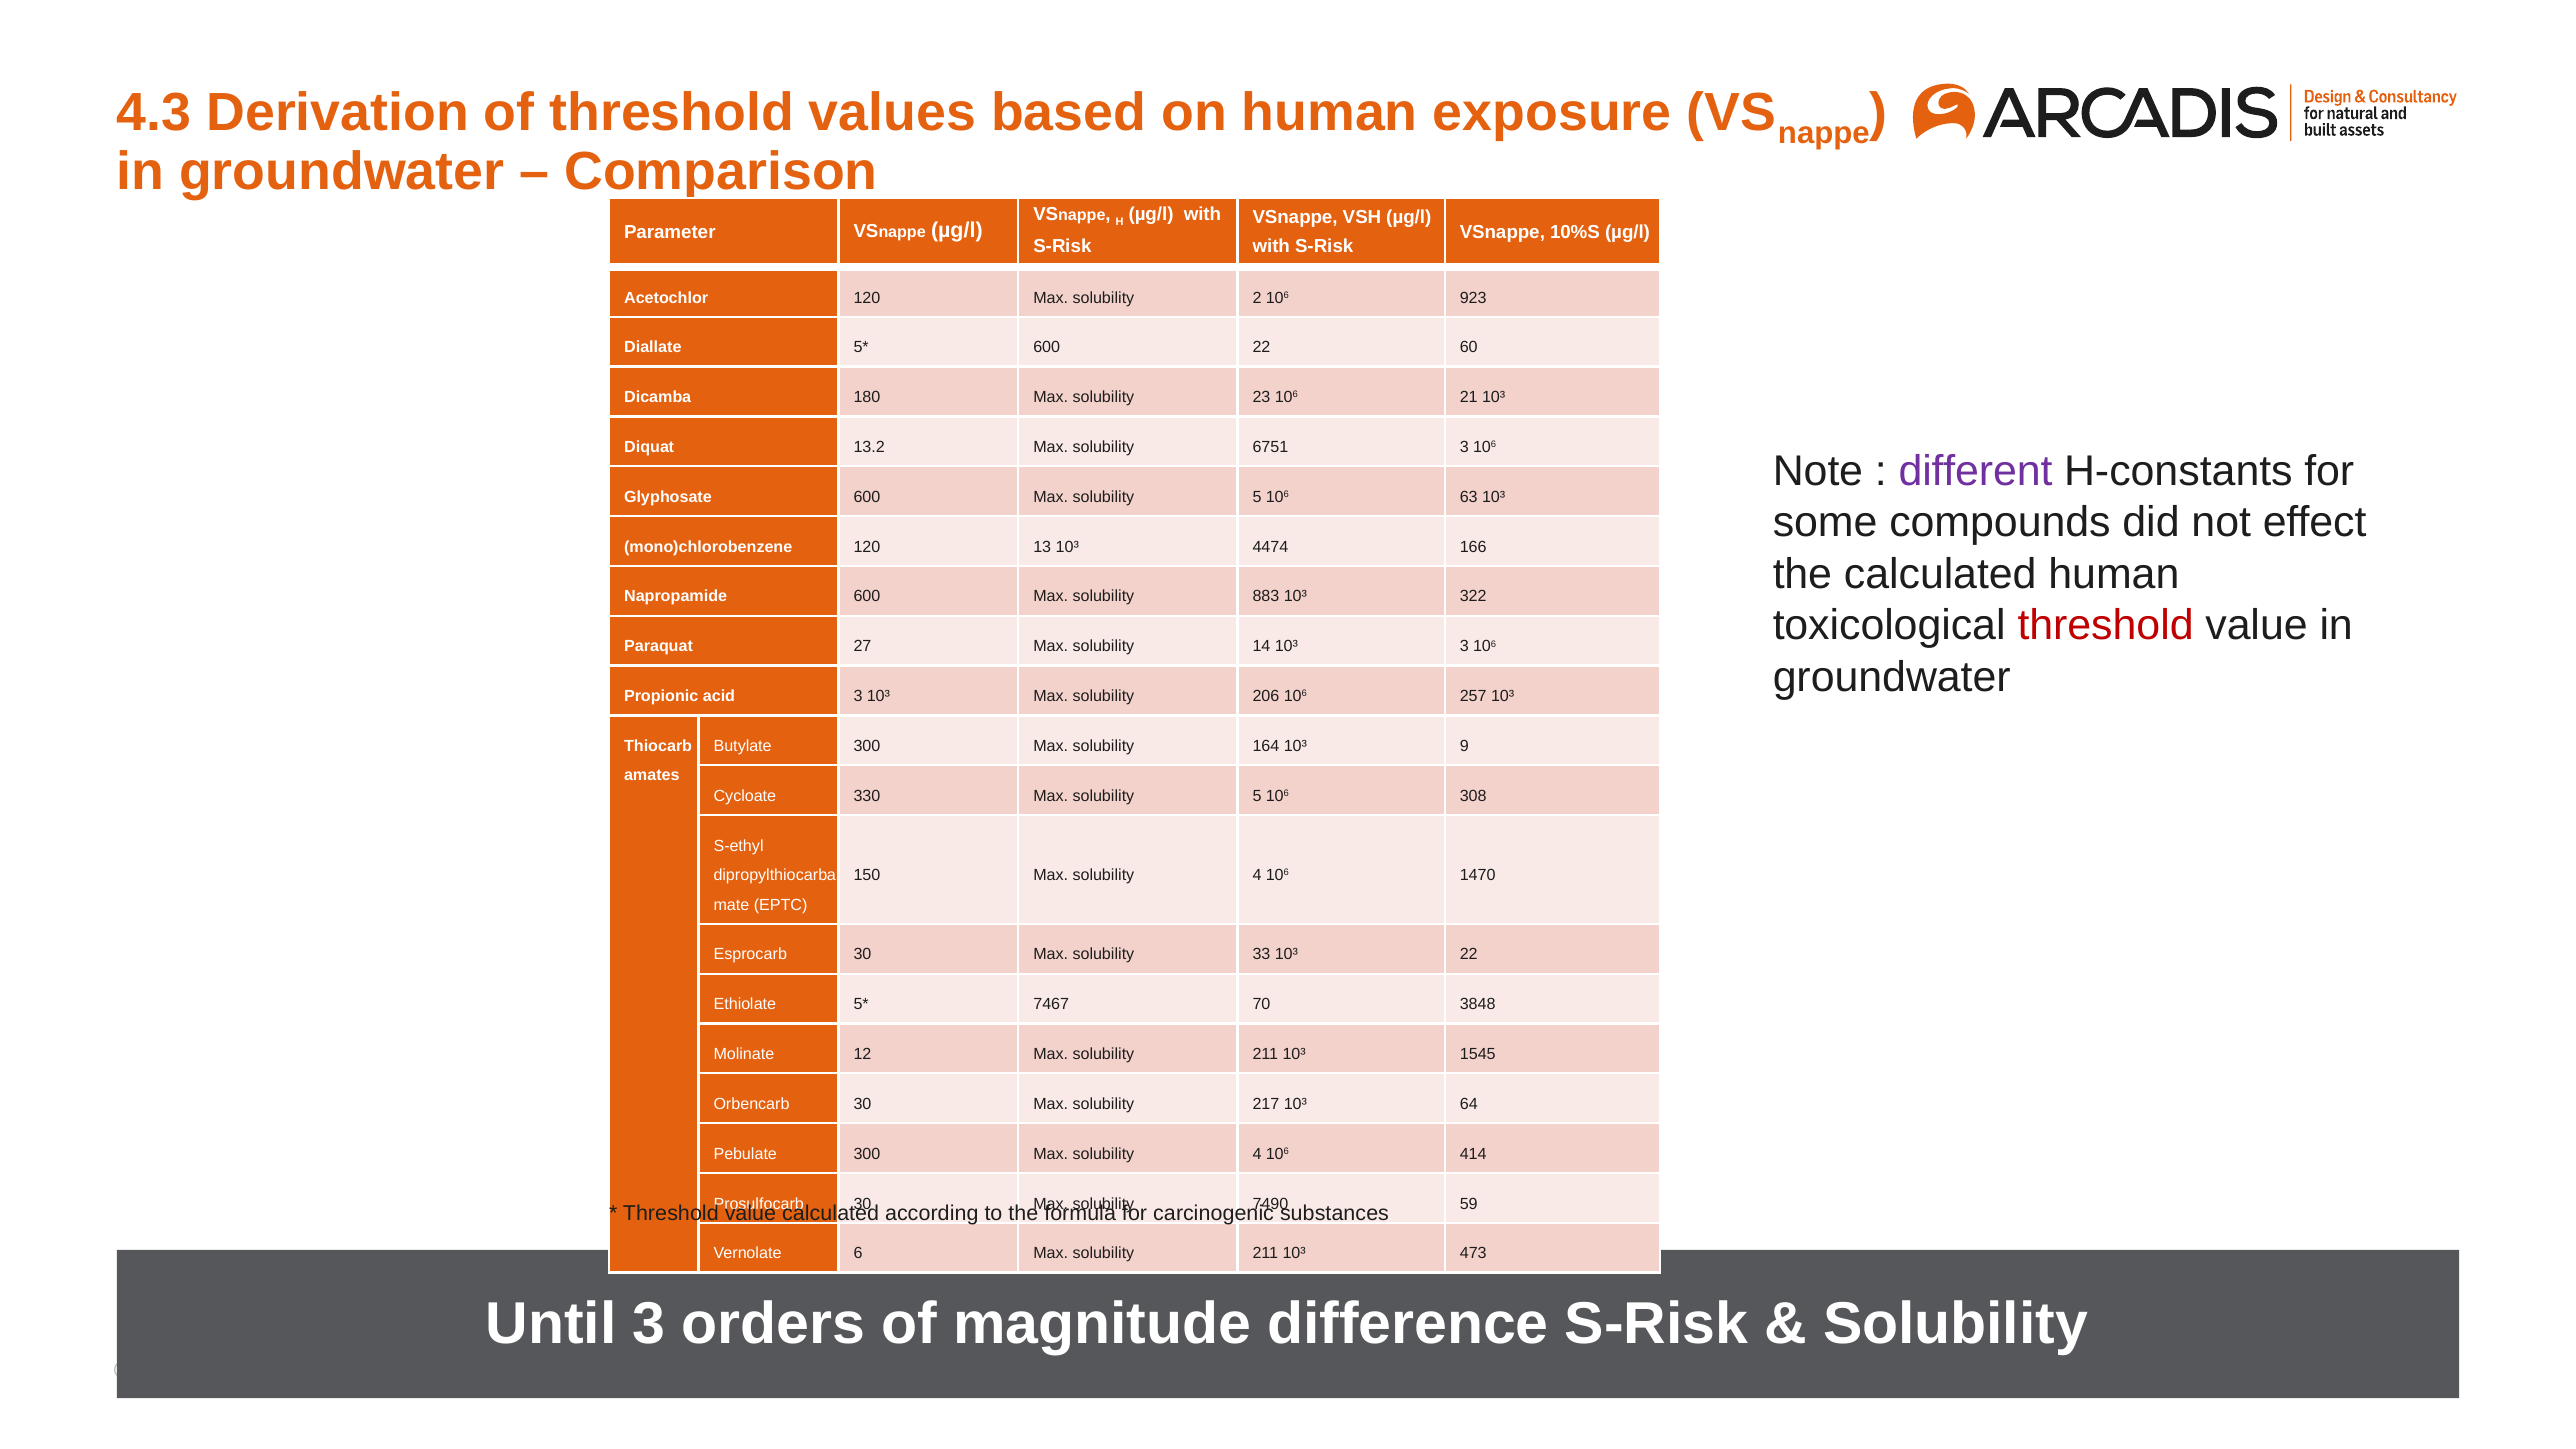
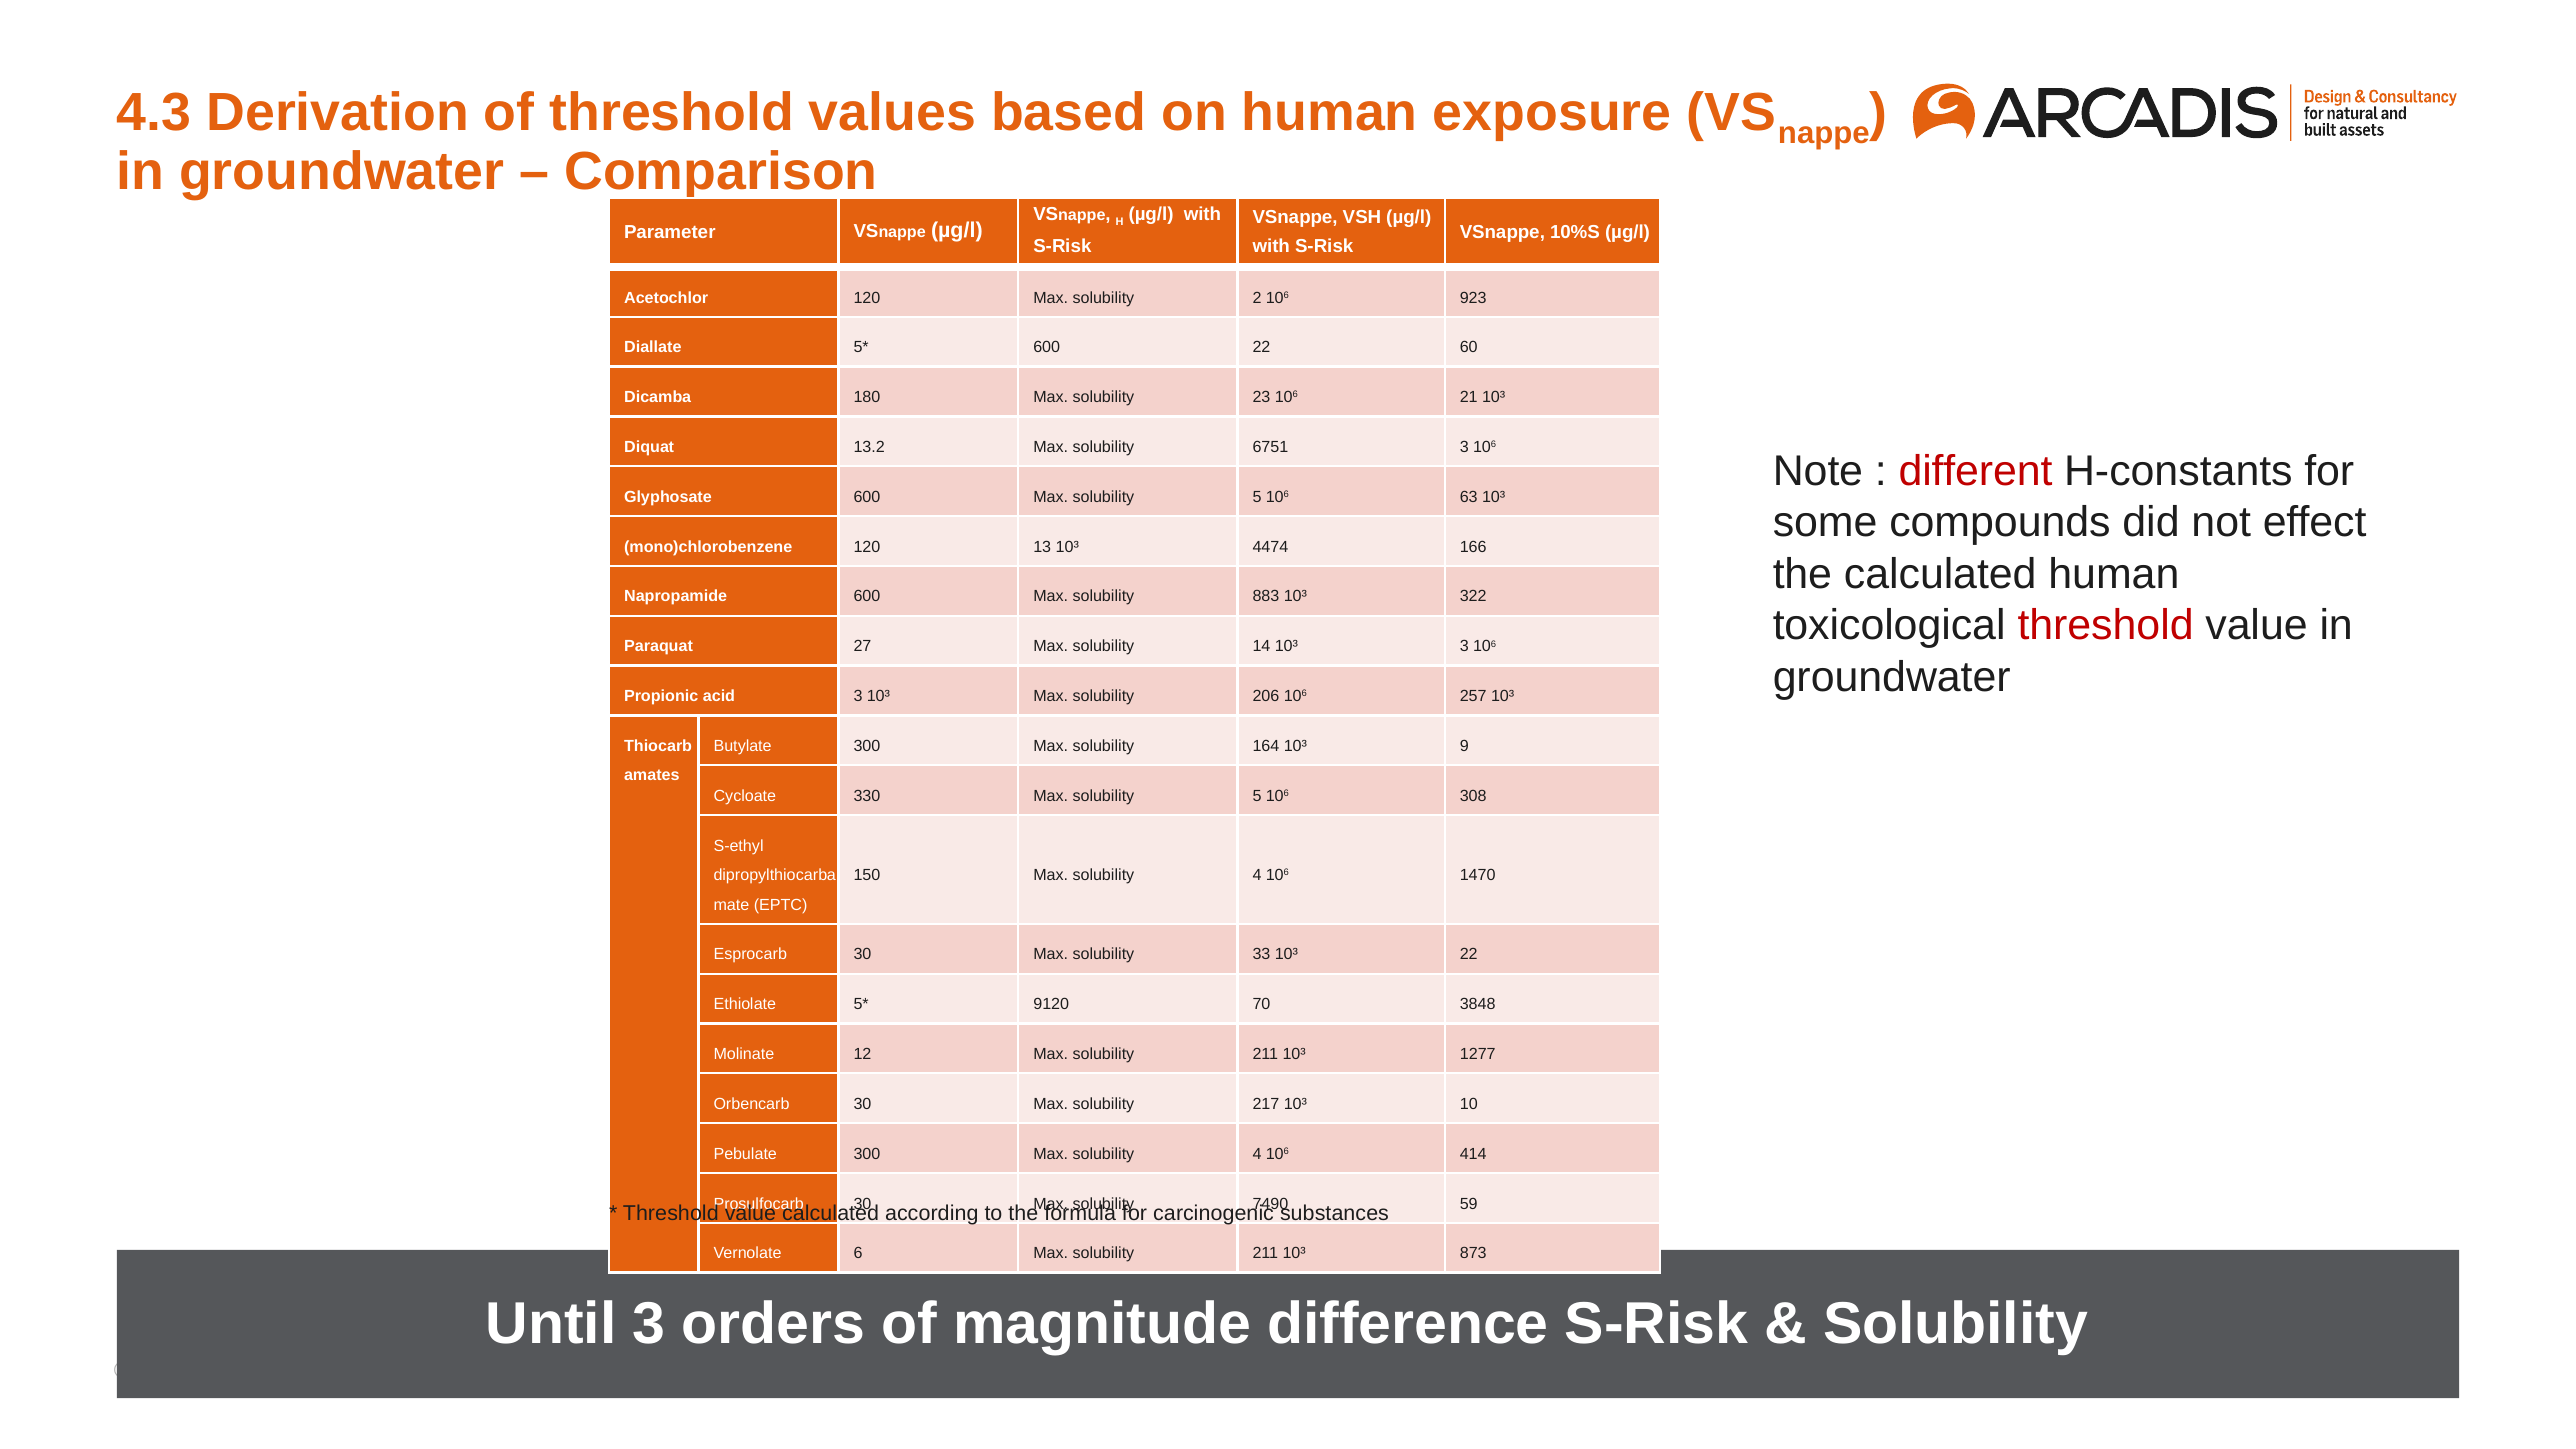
different colour: purple -> red
7467: 7467 -> 9120
1545: 1545 -> 1277
64: 64 -> 10
473: 473 -> 873
